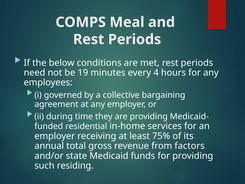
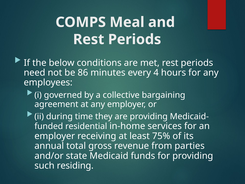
19: 19 -> 86
factors: factors -> parties
